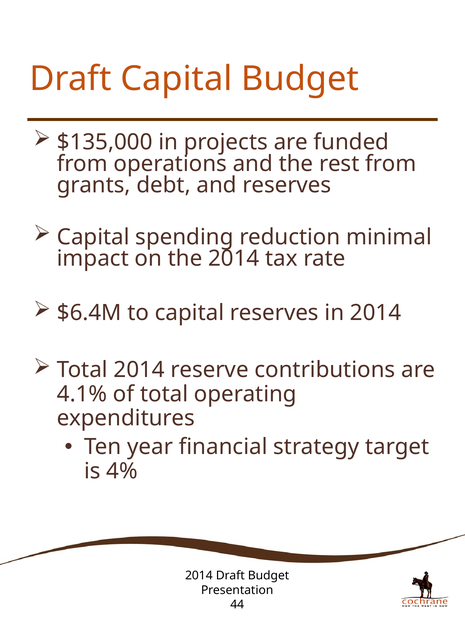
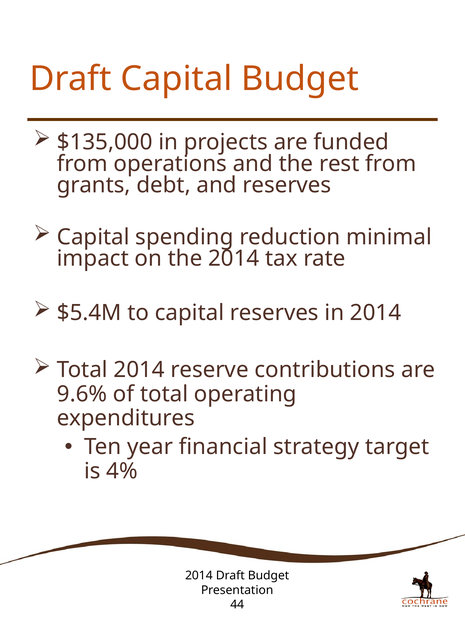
$6.4M: $6.4M -> $5.4M
4.1%: 4.1% -> 9.6%
